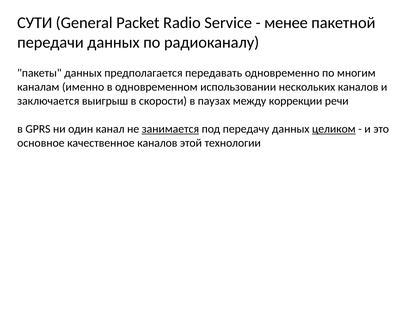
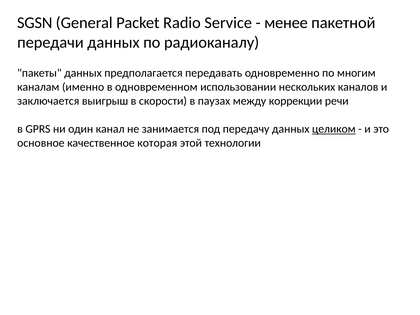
СУТИ: СУТИ -> SGSN
занимается underline: present -> none
качественное каналов: каналов -> которая
